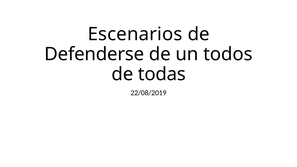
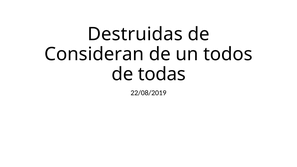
Escenarios: Escenarios -> Destruidas
Defenderse: Defenderse -> Consideran
